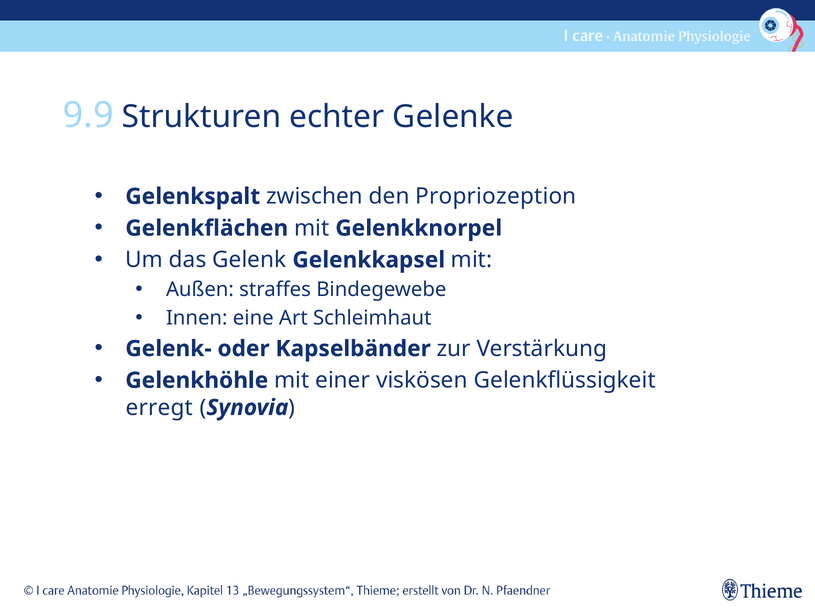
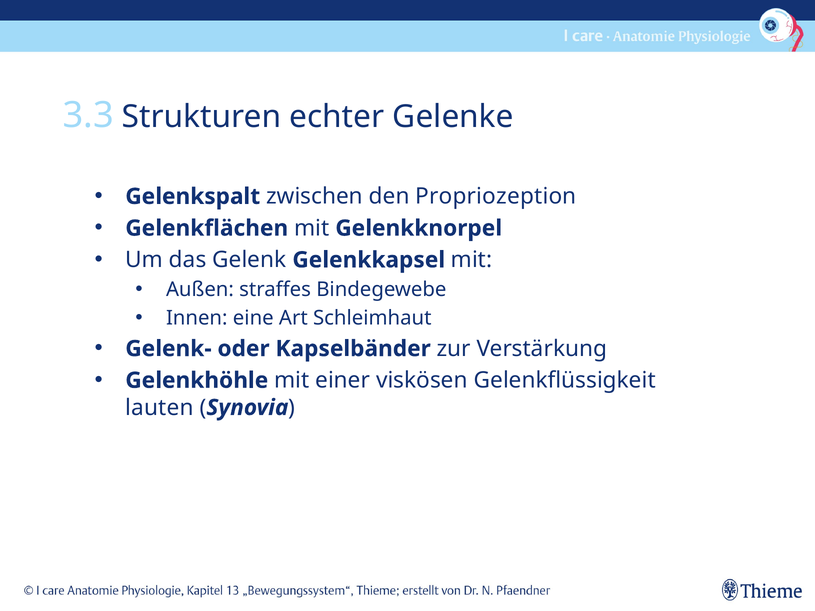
9.9: 9.9 -> 3.3
erregt: erregt -> lauten
